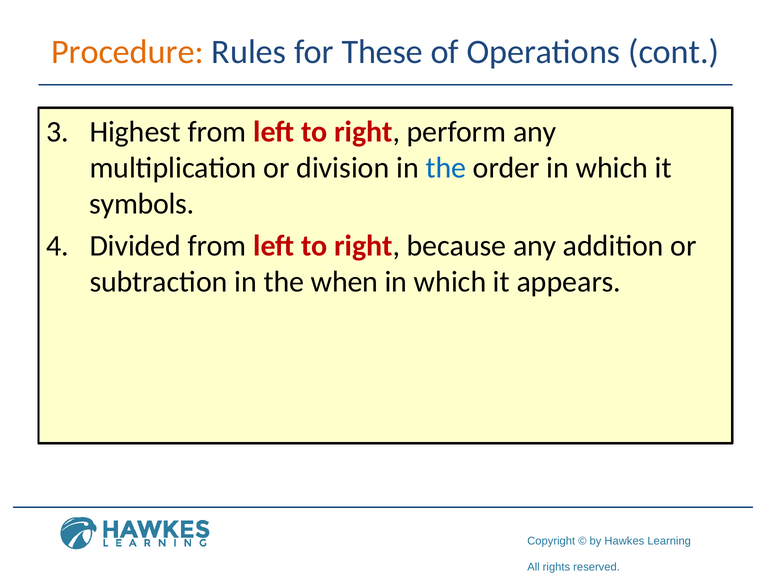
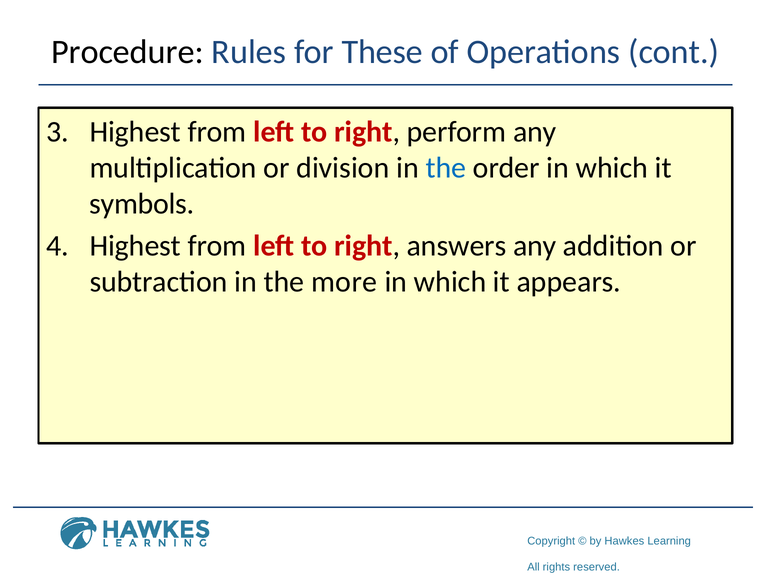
Procedure colour: orange -> black
Divided at (135, 246): Divided -> Highest
because: because -> answers
when: when -> more
